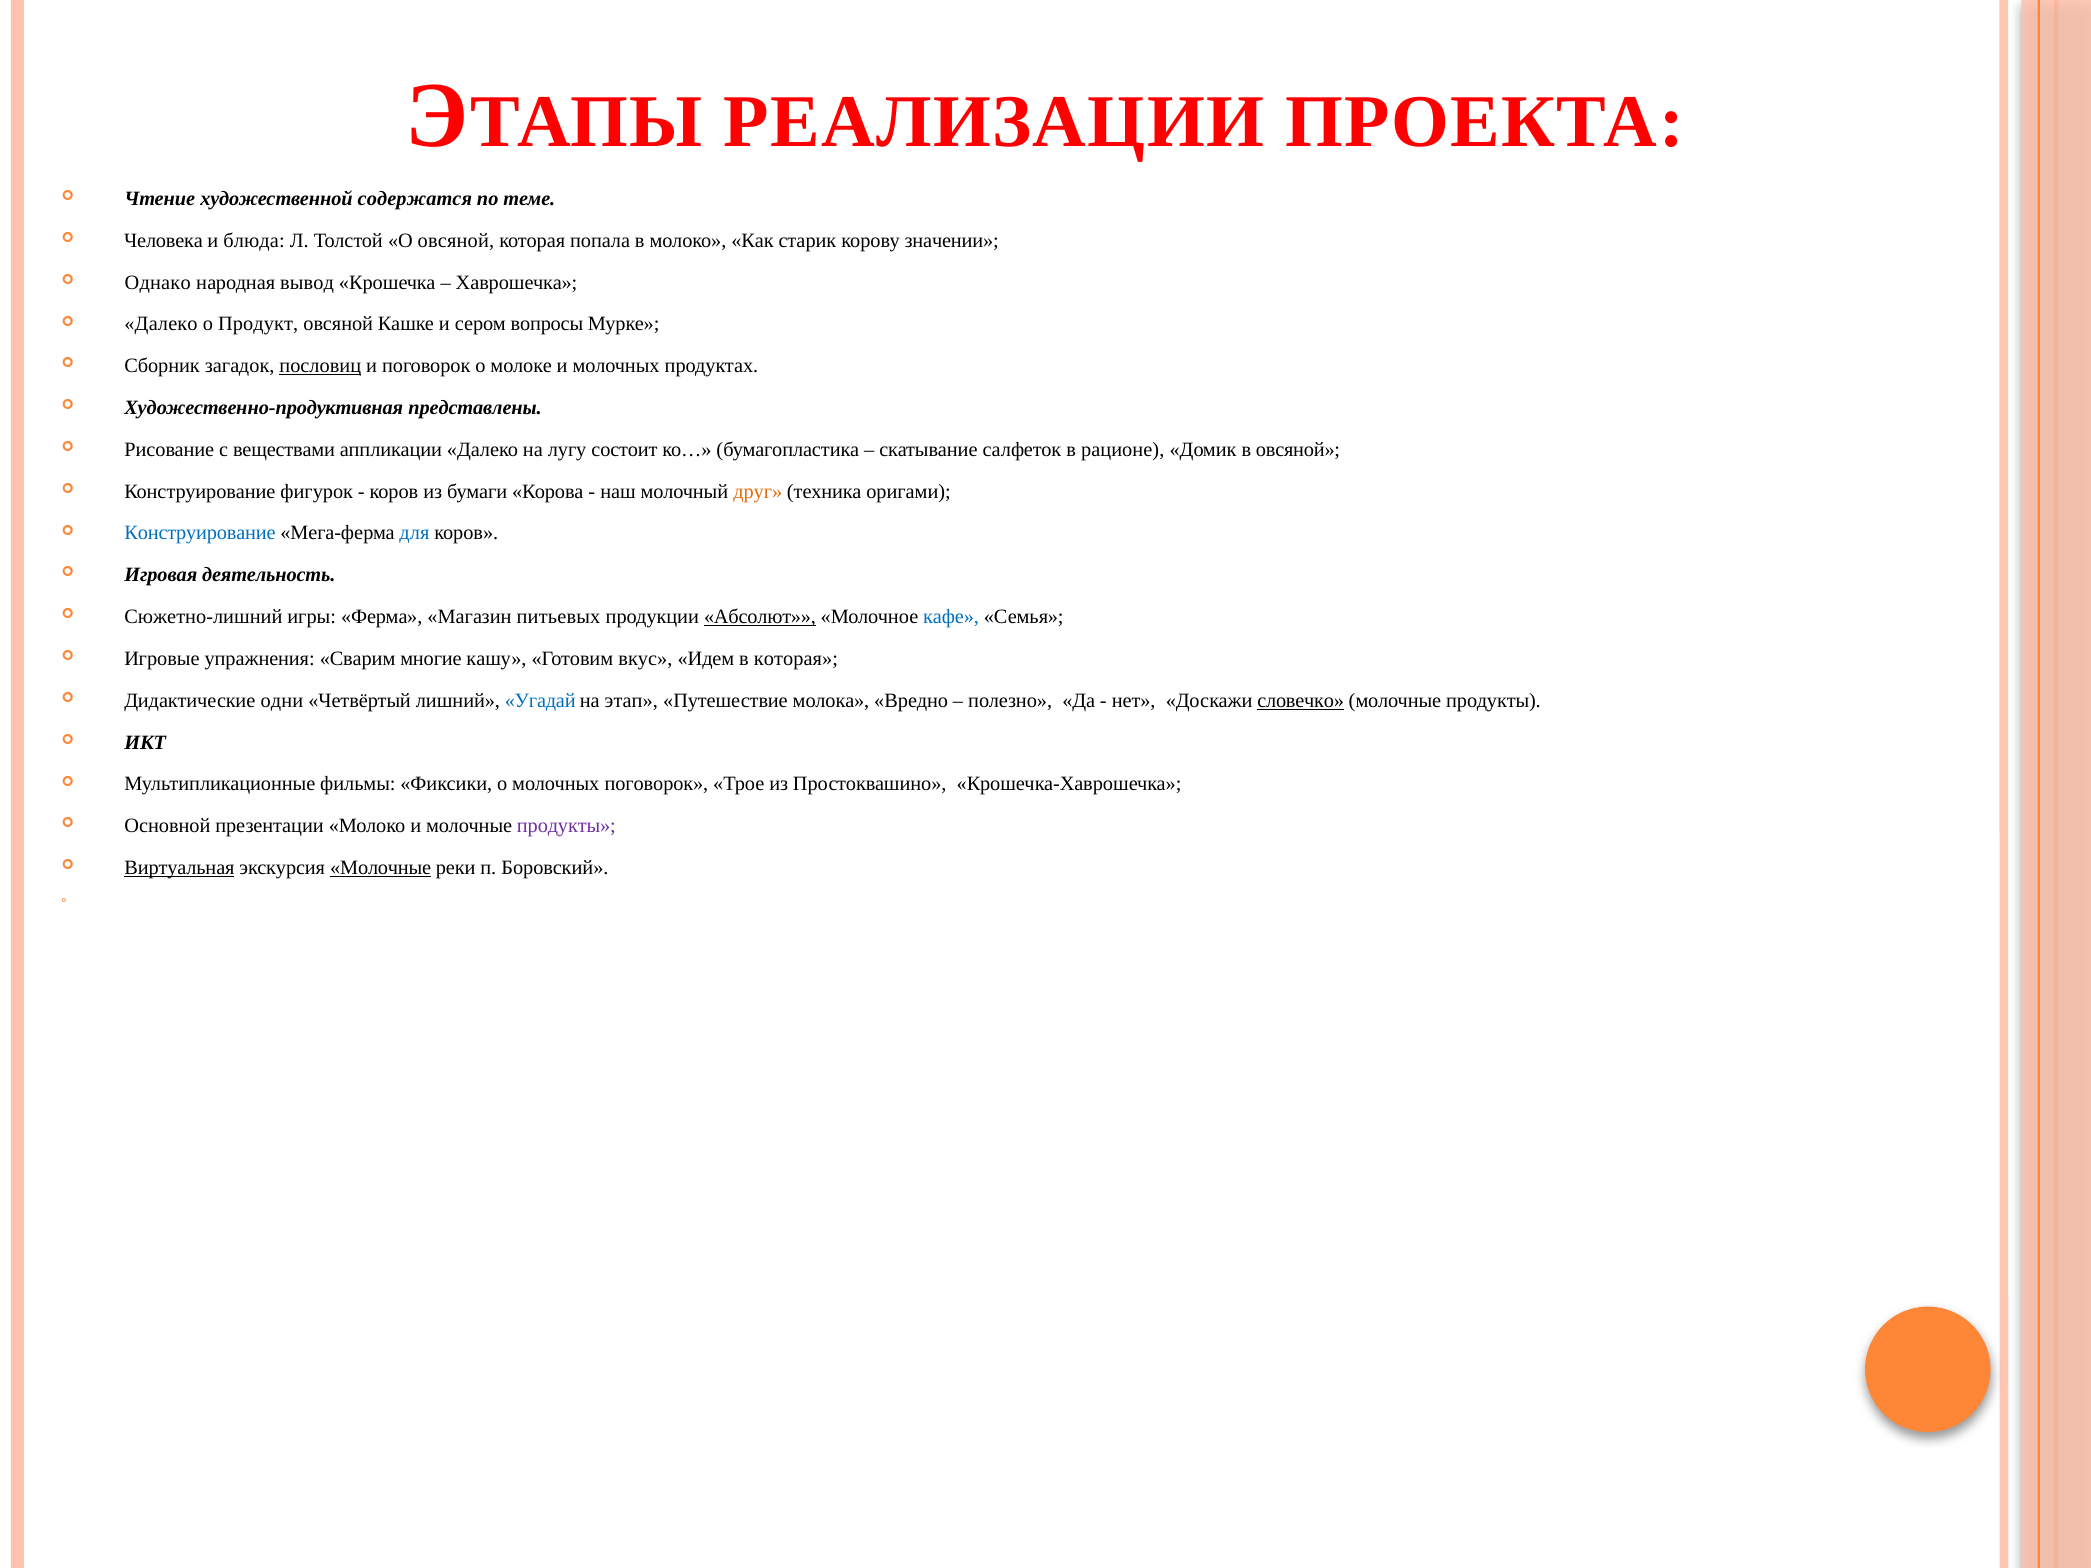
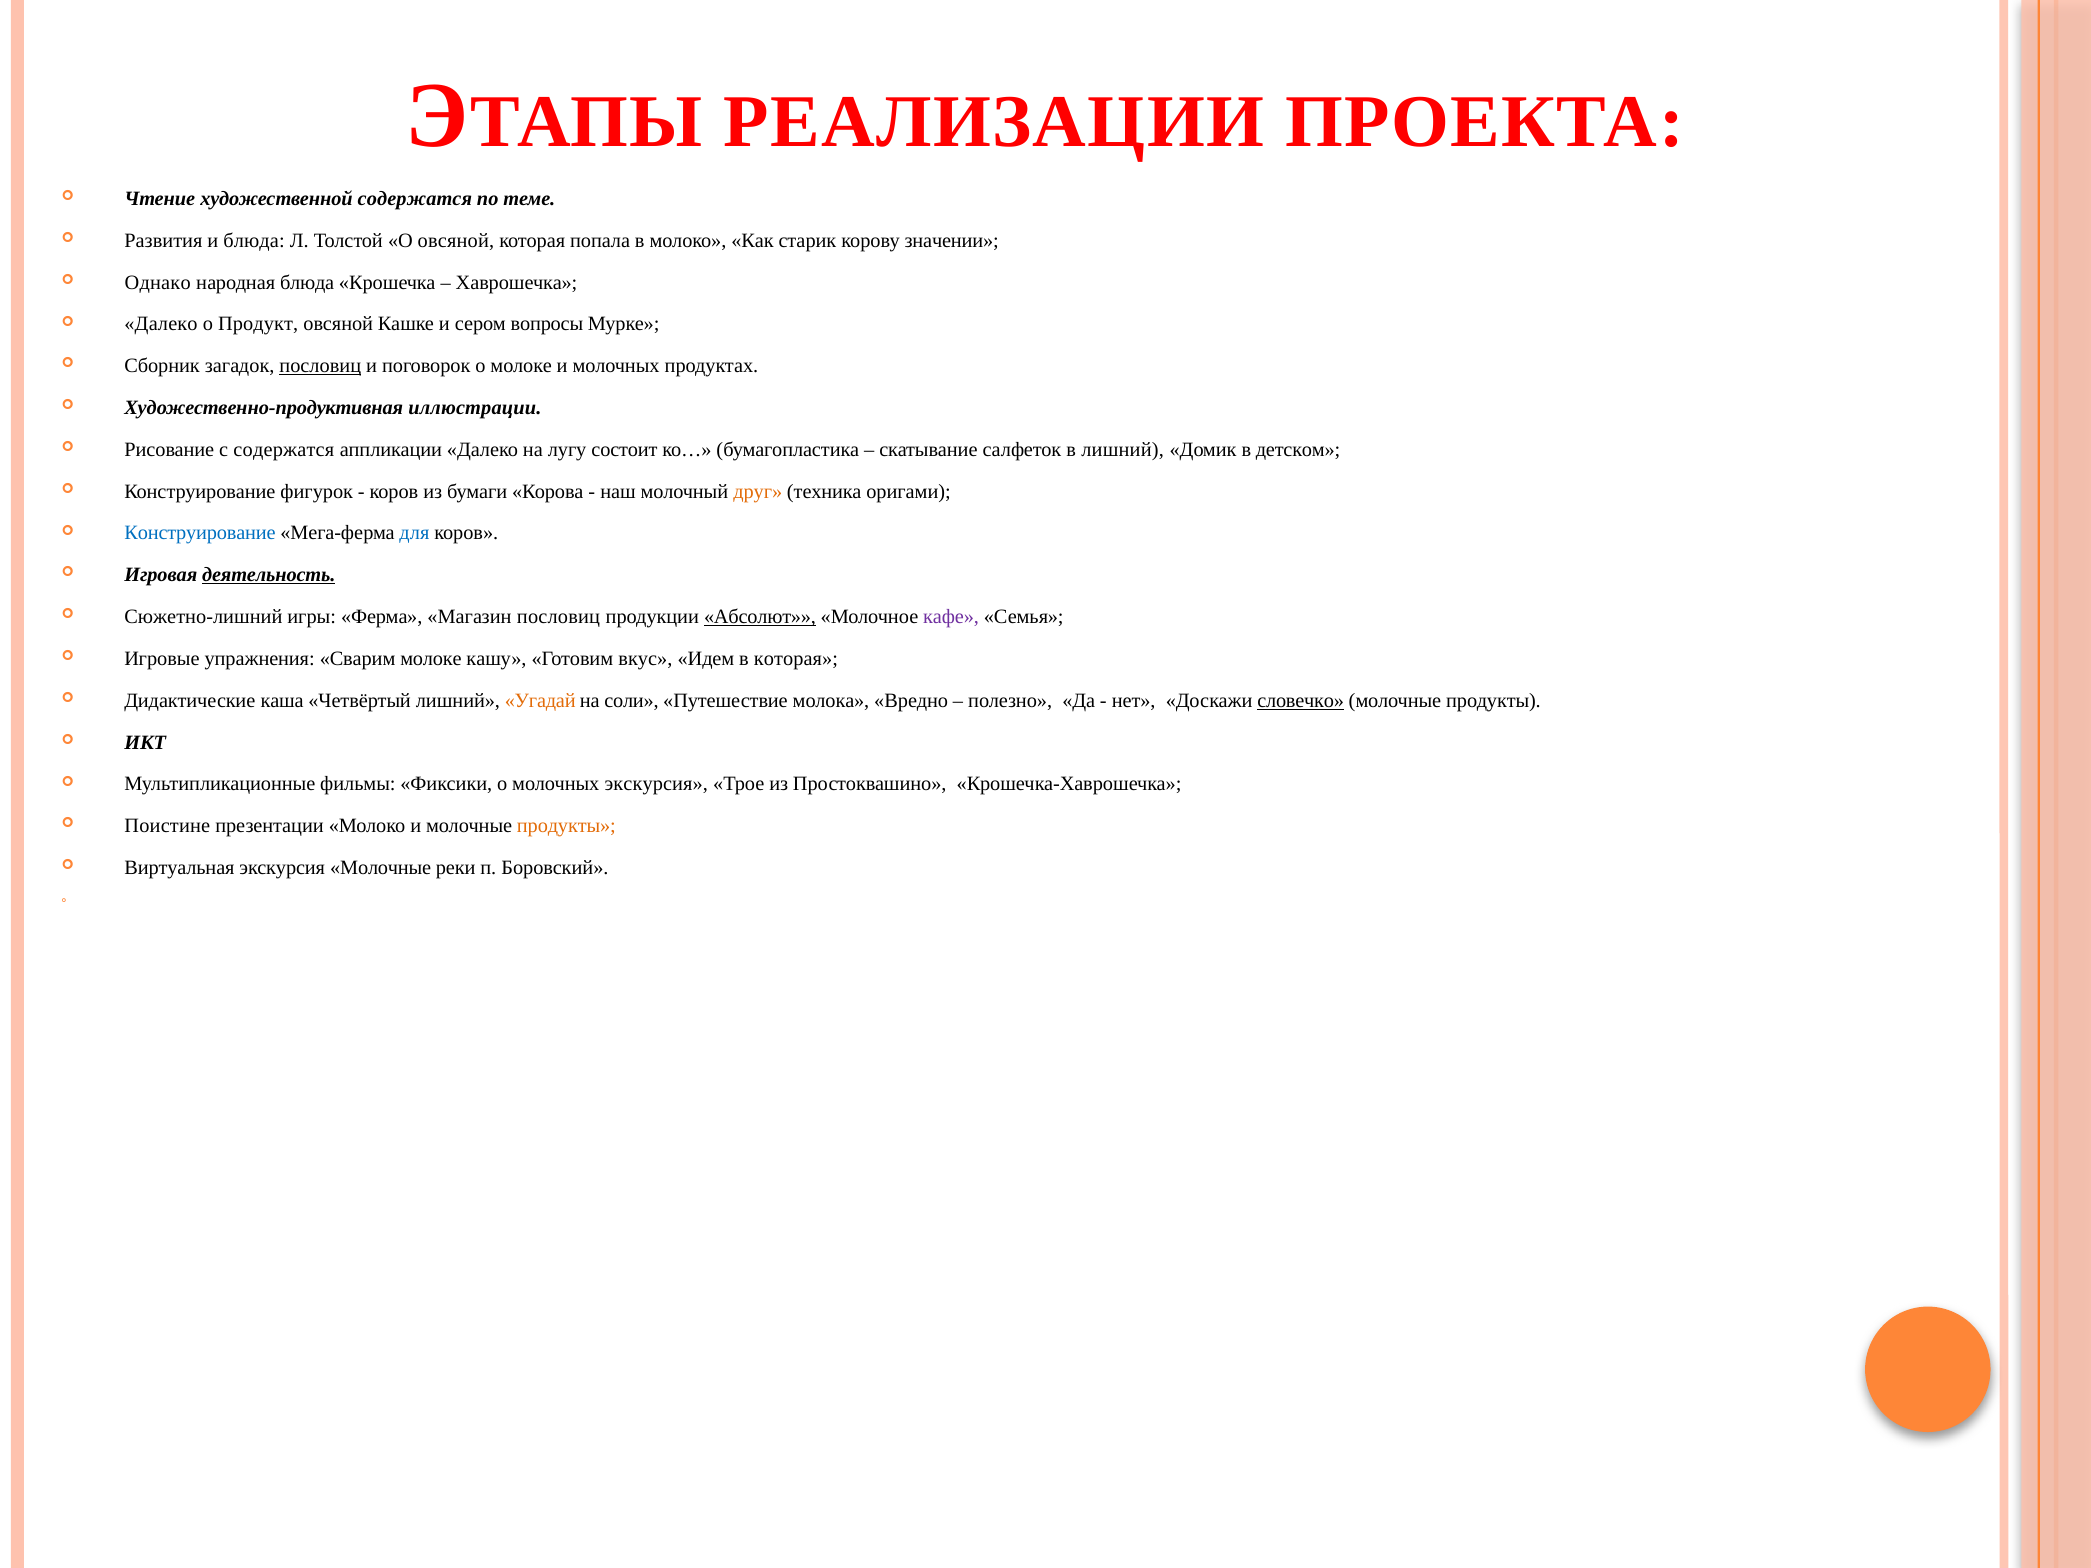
Человека: Человека -> Развития
народная вывод: вывод -> блюда
представлены: представлены -> иллюстрации
с веществами: веществами -> содержатся
в рационе: рационе -> лишний
в овсяной: овсяной -> детском
деятельность underline: none -> present
Магазин питьевых: питьевых -> пословиц
кафе colour: blue -> purple
Сварим многие: многие -> молоке
одни: одни -> каша
Угадай colour: blue -> orange
этап: этап -> соли
молочных поговорок: поговорок -> экскурсия
Основной: Основной -> Поистине
продукты at (566, 826) colour: purple -> orange
Виртуальная underline: present -> none
Молочные at (381, 868) underline: present -> none
